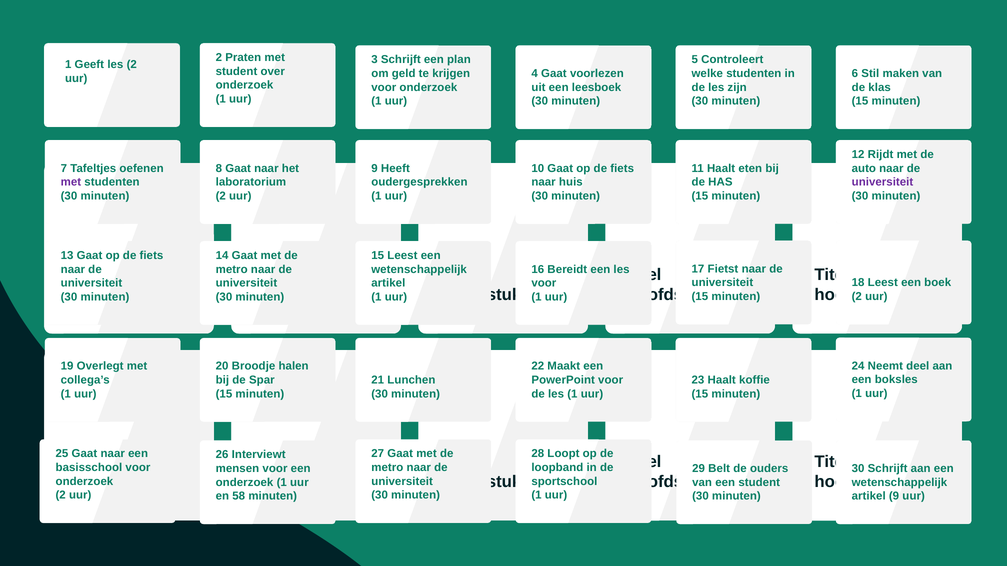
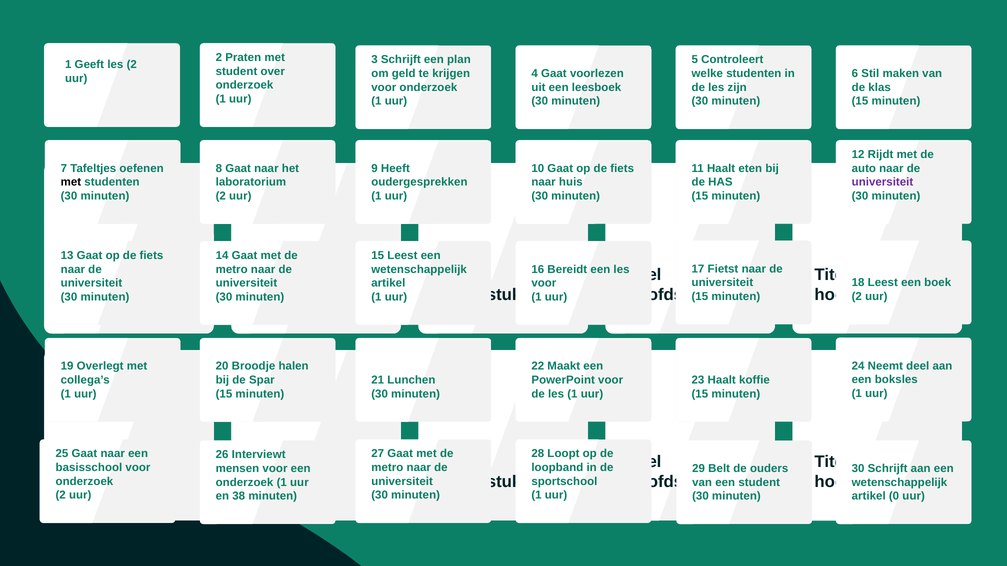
met at (71, 182) colour: purple -> black
58: 58 -> 38
artikel 9: 9 -> 0
